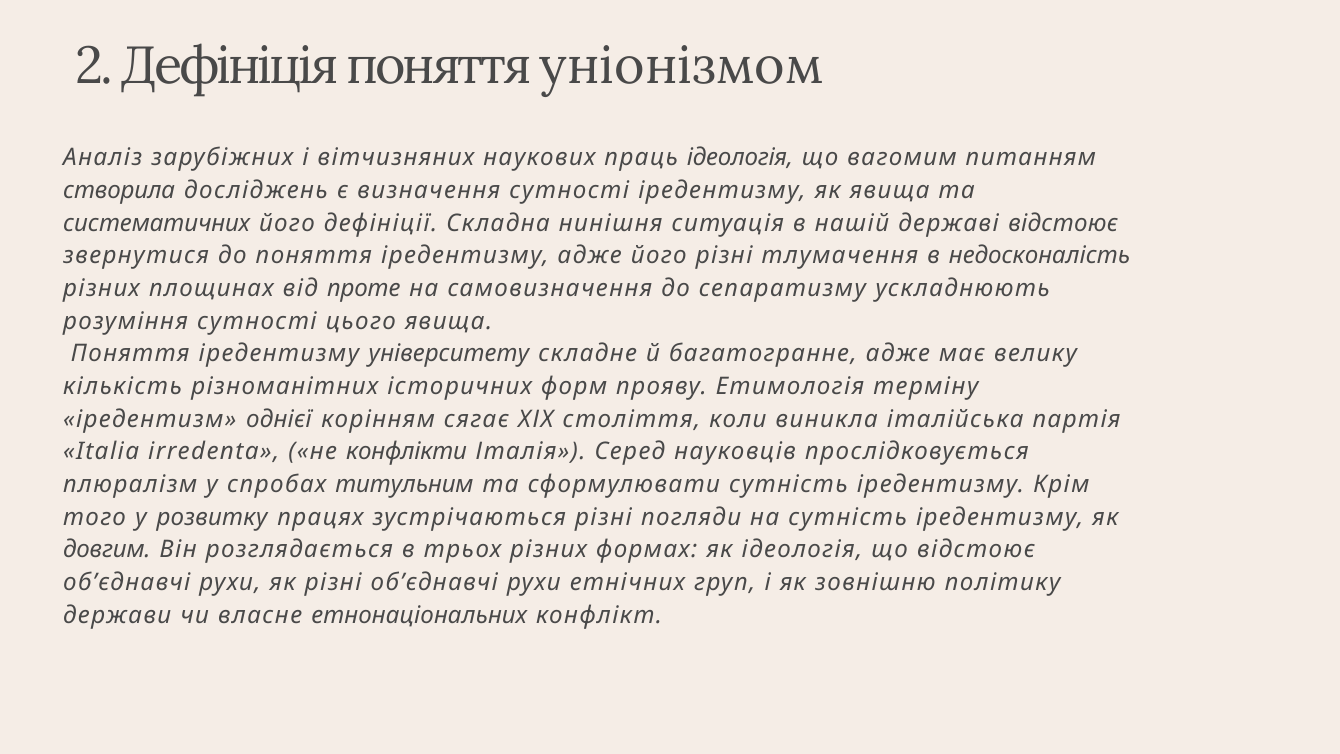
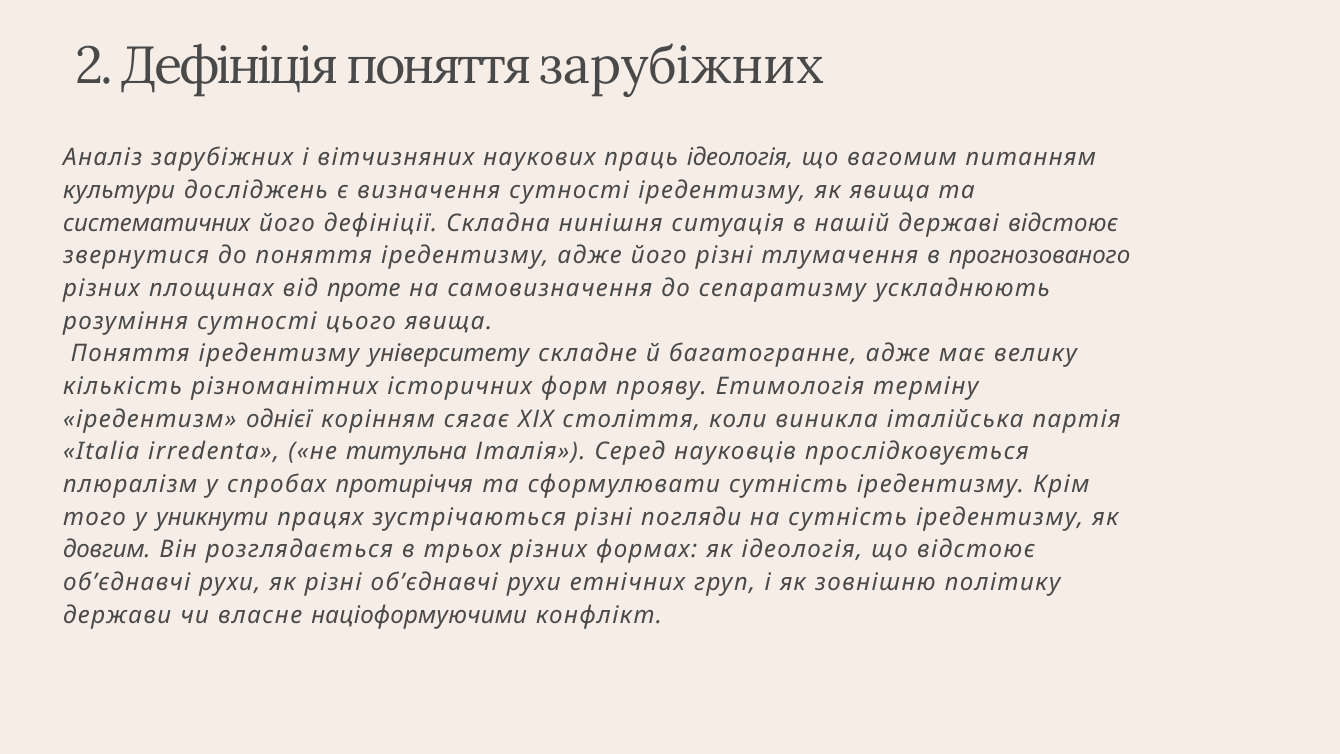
поняття уніонізмом: уніонізмом -> зарубіжних
створила: створила -> культури
недосконалість: недосконалість -> прогнозованого
конфлікти: конфлікти -> титульна
титульним: титульним -> протиріччя
розвитку: розвитку -> уникнути
етнонаціональних: етнонаціональних -> націоформуючими
